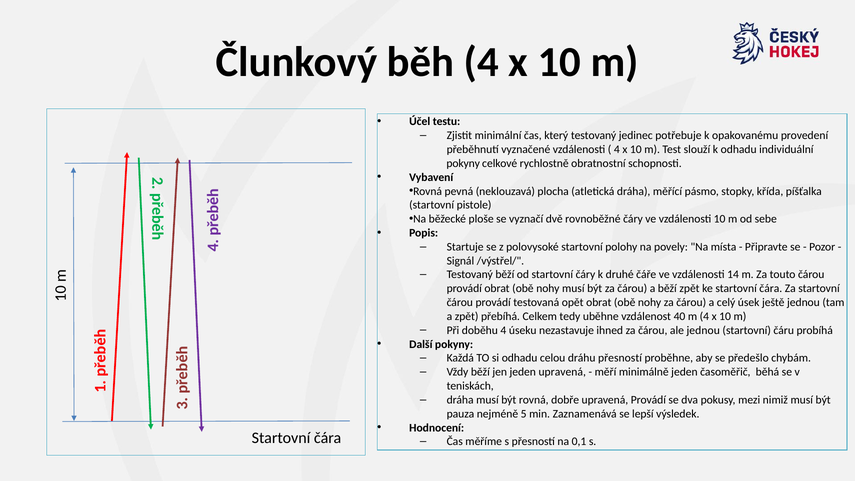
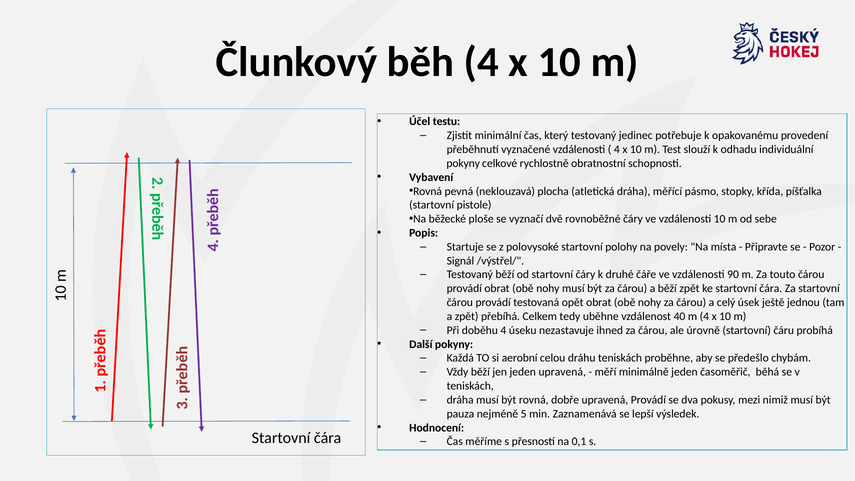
14: 14 -> 90
ale jednou: jednou -> úrovně
si odhadu: odhadu -> aerobní
dráhu přesností: přesností -> teniskách
